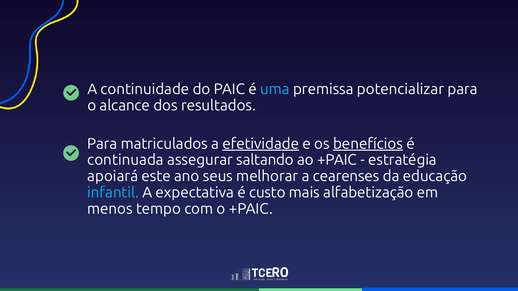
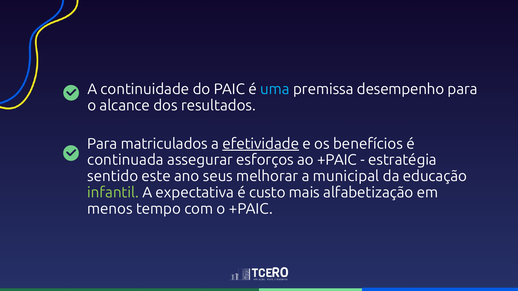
potencializar: potencializar -> desempenho
benefícios underline: present -> none
saltando: saltando -> esforços
apoiará: apoiará -> sentido
cearenses: cearenses -> municipal
infantil colour: light blue -> light green
